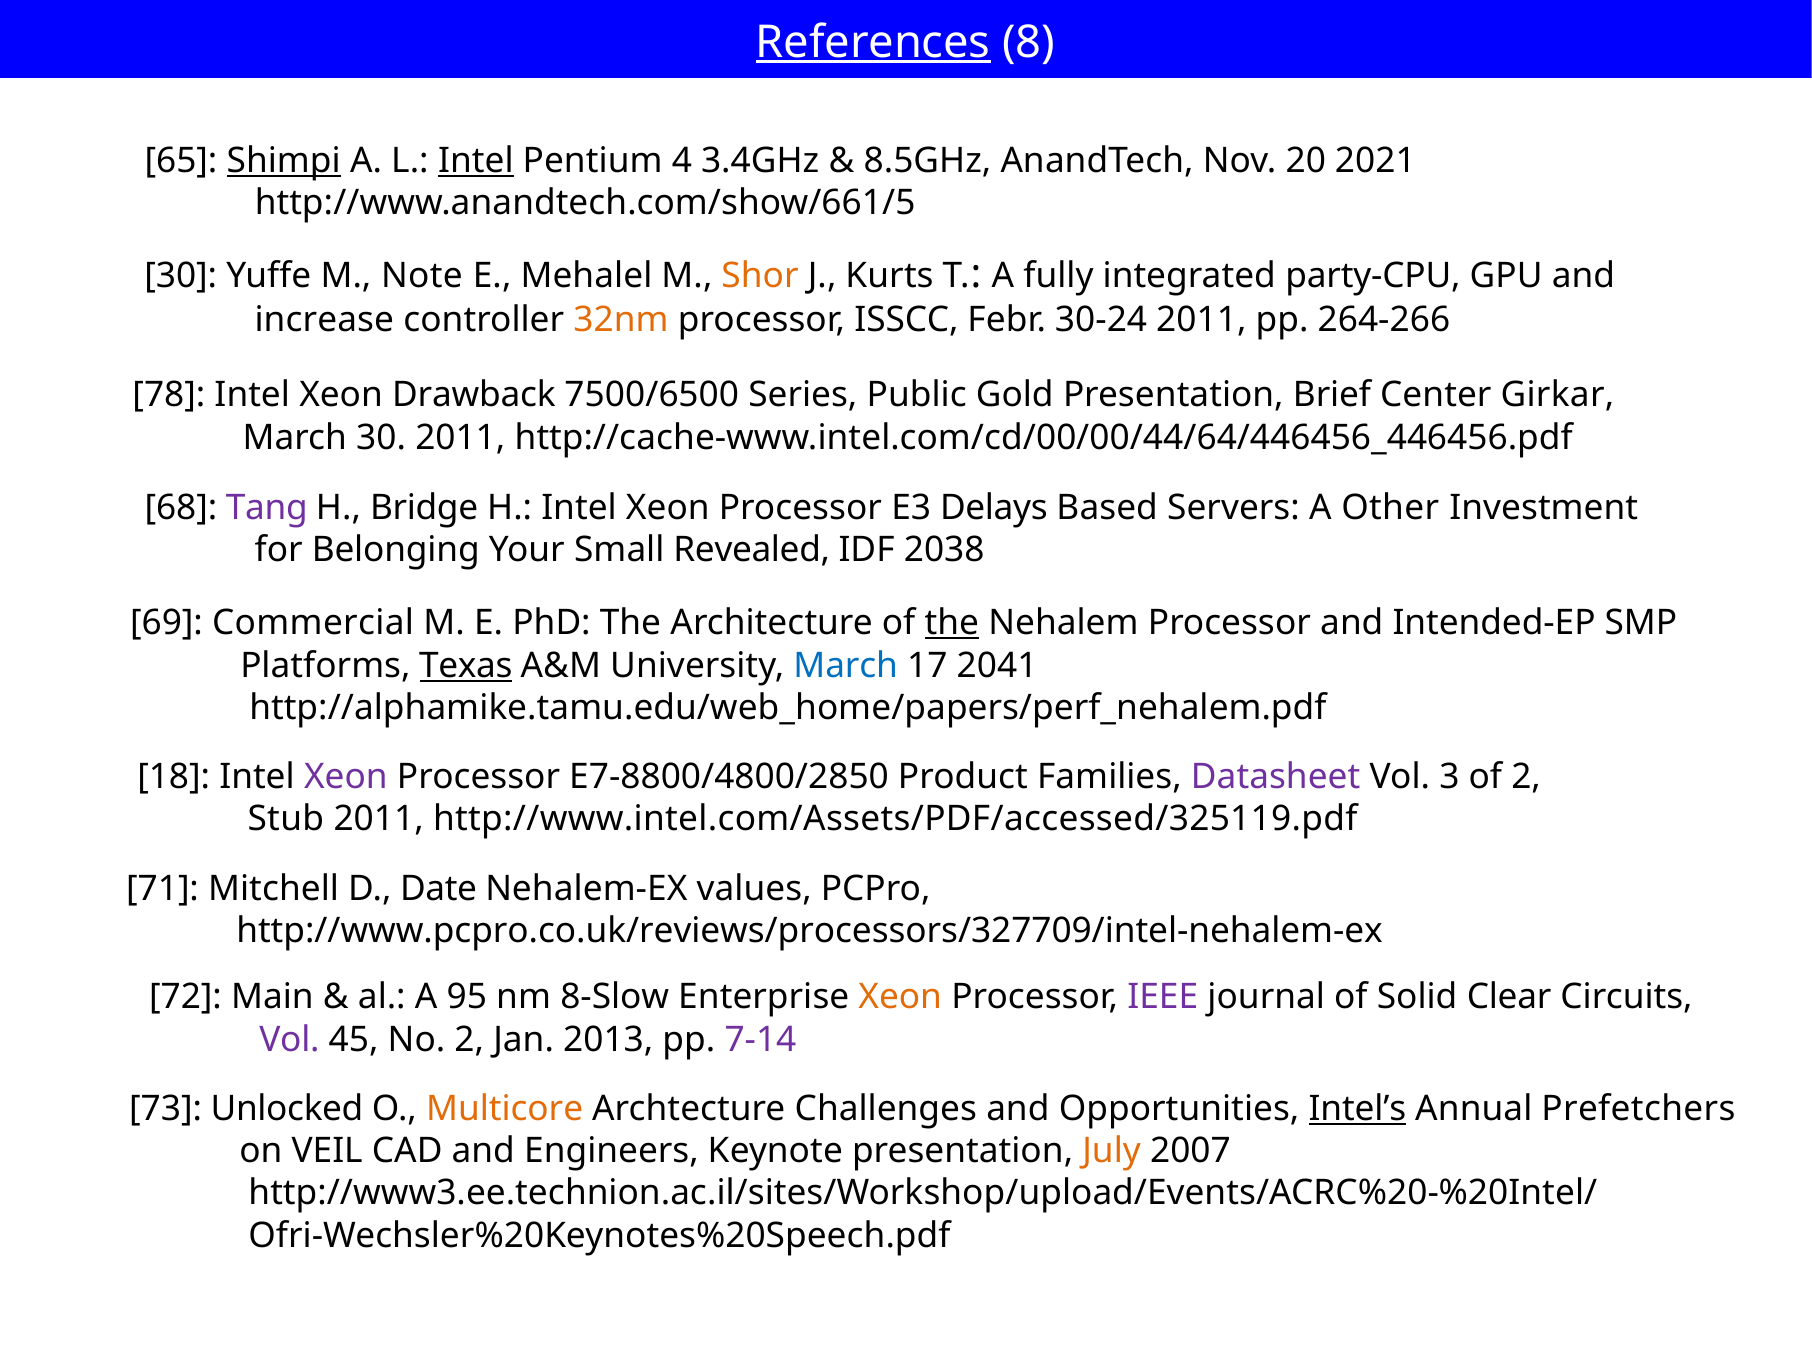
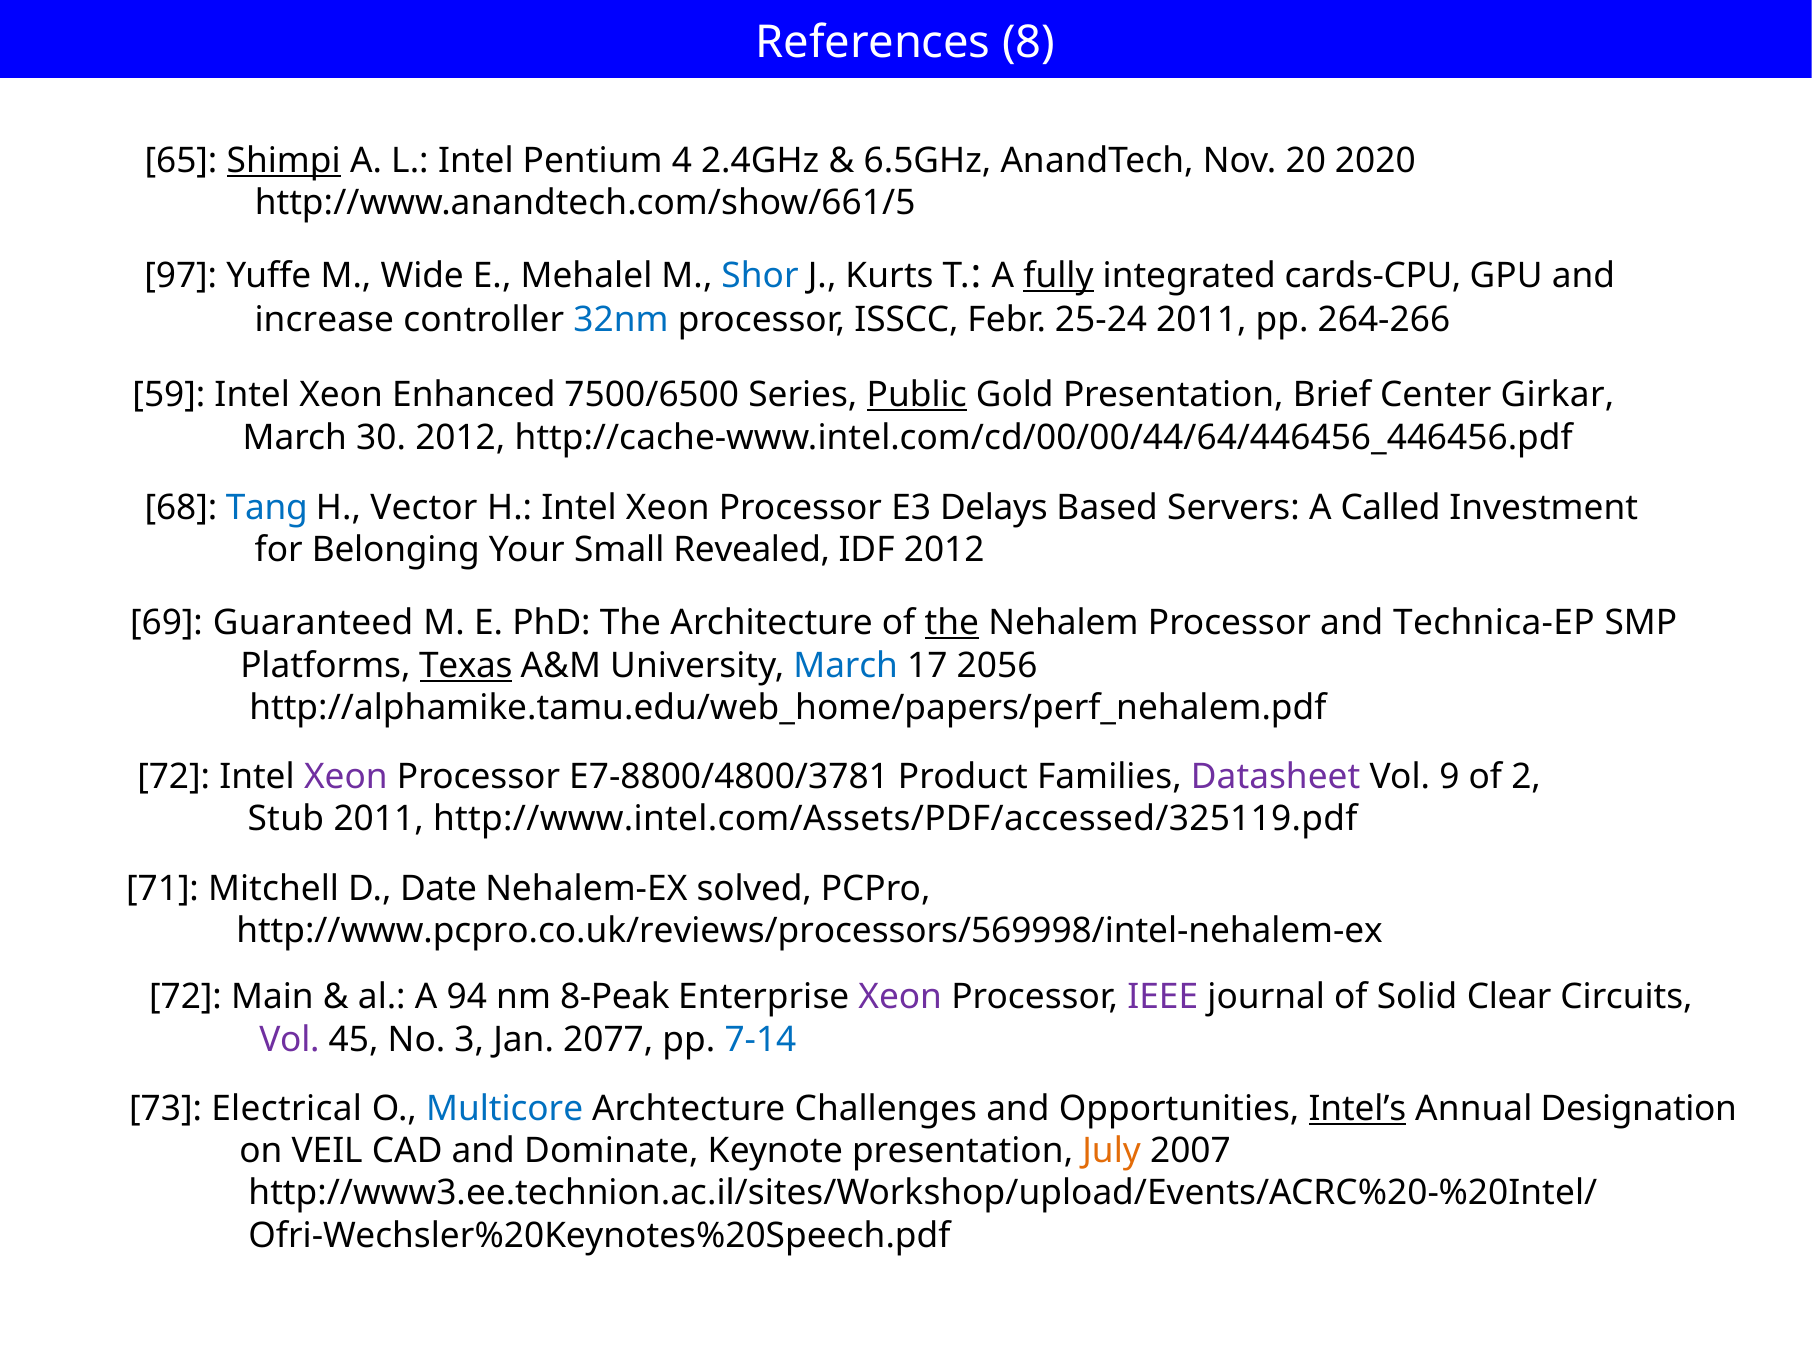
References underline: present -> none
Intel at (476, 161) underline: present -> none
3.4GHz: 3.4GHz -> 2.4GHz
8.5GHz: 8.5GHz -> 6.5GHz
2021: 2021 -> 2020
30 at (181, 276): 30 -> 97
Note: Note -> Wide
Shor colour: orange -> blue
fully underline: none -> present
party-CPU: party-CPU -> cards-CPU
32nm colour: orange -> blue
30-24: 30-24 -> 25-24
78: 78 -> 59
Drawback: Drawback -> Enhanced
Public underline: none -> present
30 2011: 2011 -> 2012
Tang colour: purple -> blue
Bridge: Bridge -> Vector
Other: Other -> Called
IDF 2038: 2038 -> 2012
Commercial: Commercial -> Guaranteed
Intended-EP: Intended-EP -> Technica-EP
2041: 2041 -> 2056
18 at (174, 777): 18 -> 72
E7-8800/4800/2850: E7-8800/4800/2850 -> E7-8800/4800/3781
3: 3 -> 9
values: values -> solved
http://www.pcpro.co.uk/reviews/processors/327709/intel-nehalem-ex: http://www.pcpro.co.uk/reviews/processors/327709/intel-nehalem-ex -> http://www.pcpro.co.uk/reviews/processors/569998/intel-nehalem-ex
95: 95 -> 94
8-Slow: 8-Slow -> 8-Peak
Xeon at (900, 997) colour: orange -> purple
No 2: 2 -> 3
2013: 2013 -> 2077
7-14 colour: purple -> blue
Unlocked: Unlocked -> Electrical
Multicore colour: orange -> blue
Prefetchers: Prefetchers -> Designation
Engineers: Engineers -> Dominate
